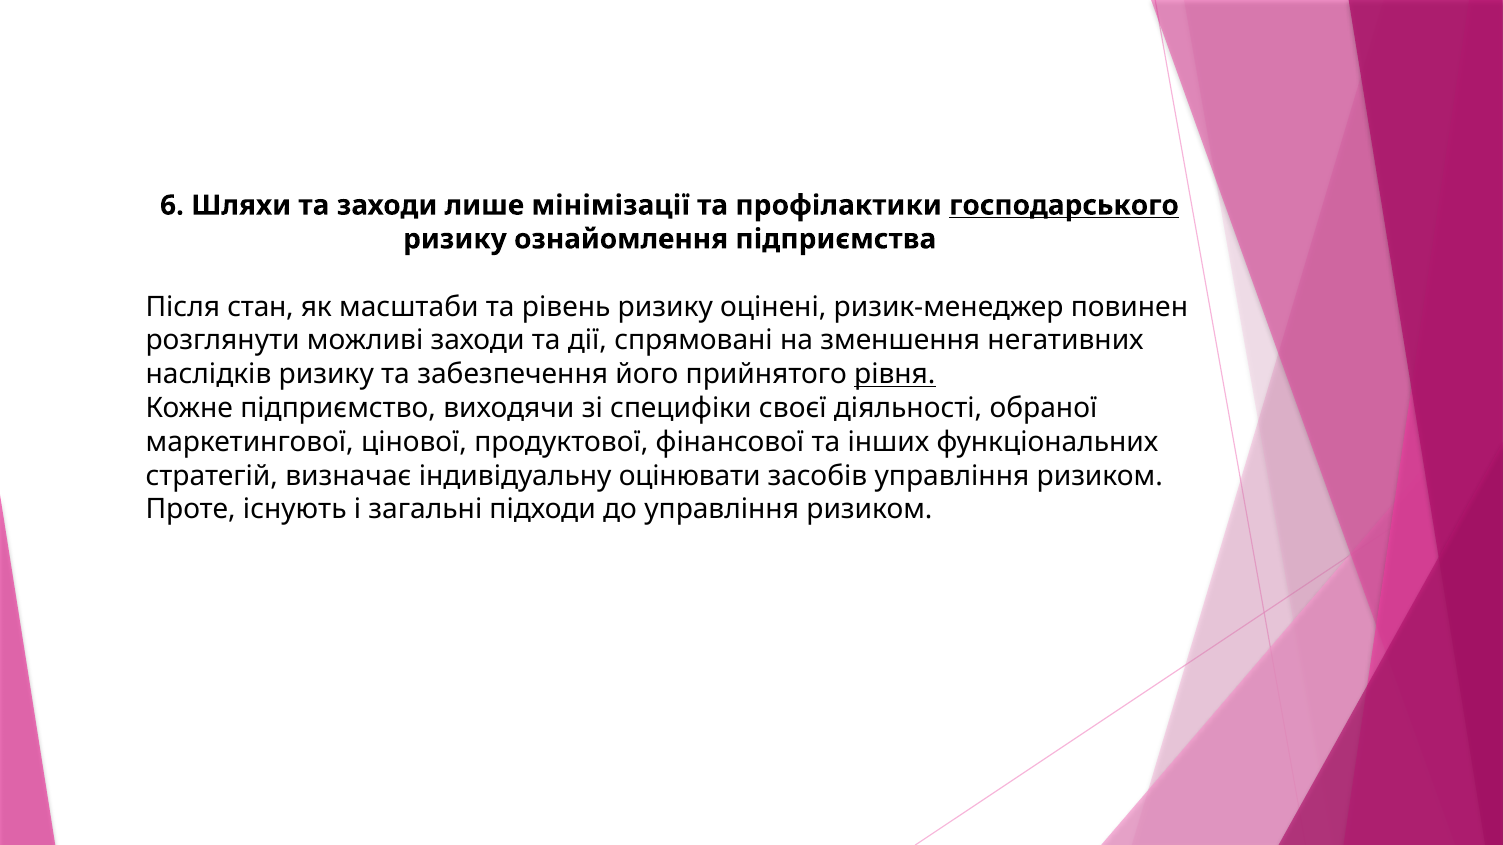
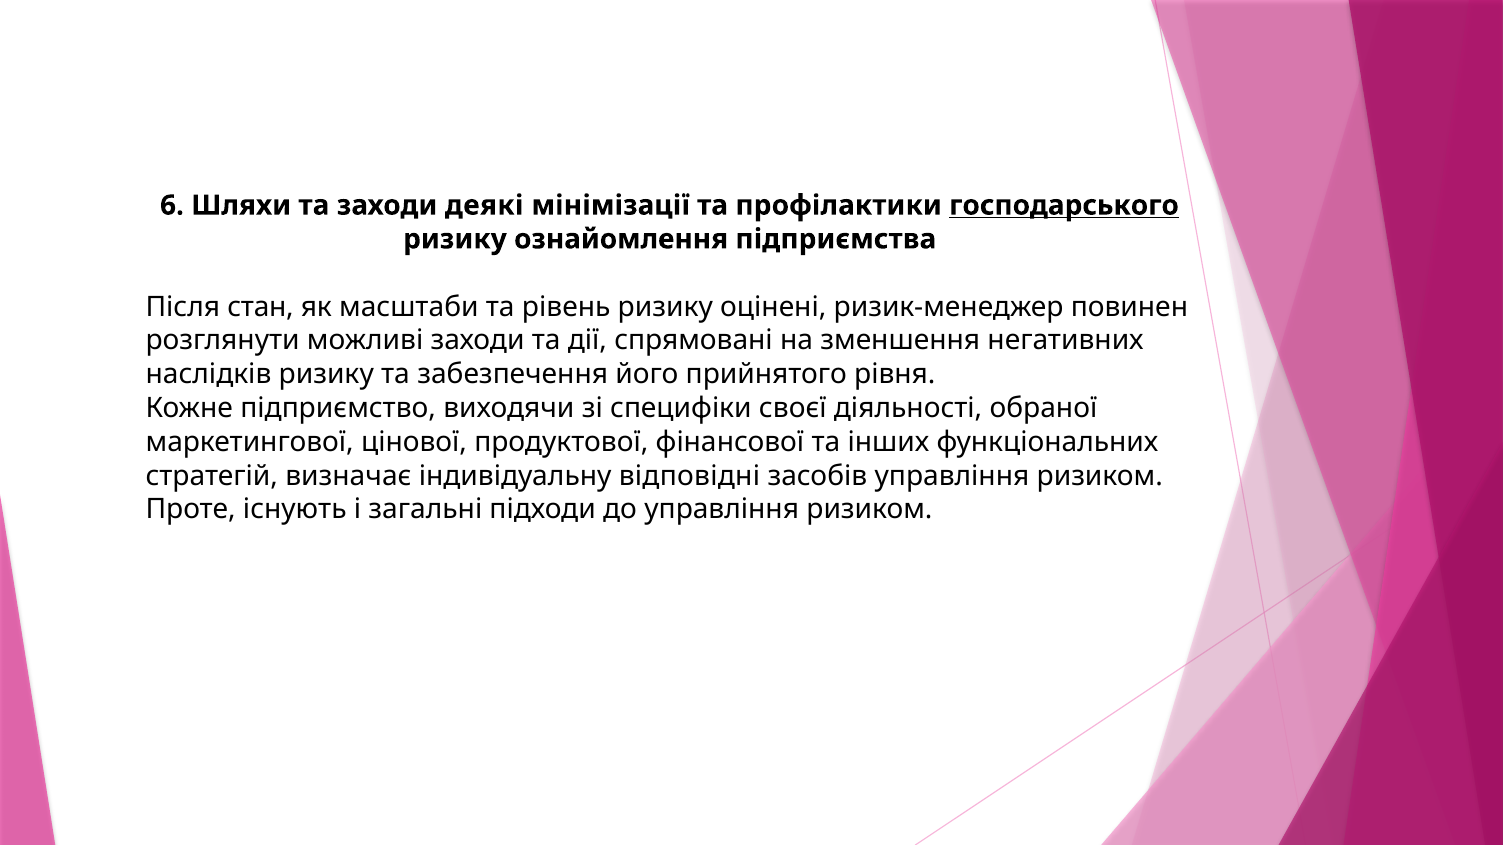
лише: лише -> деякі
рівня underline: present -> none
оцінювати: оцінювати -> відповідні
